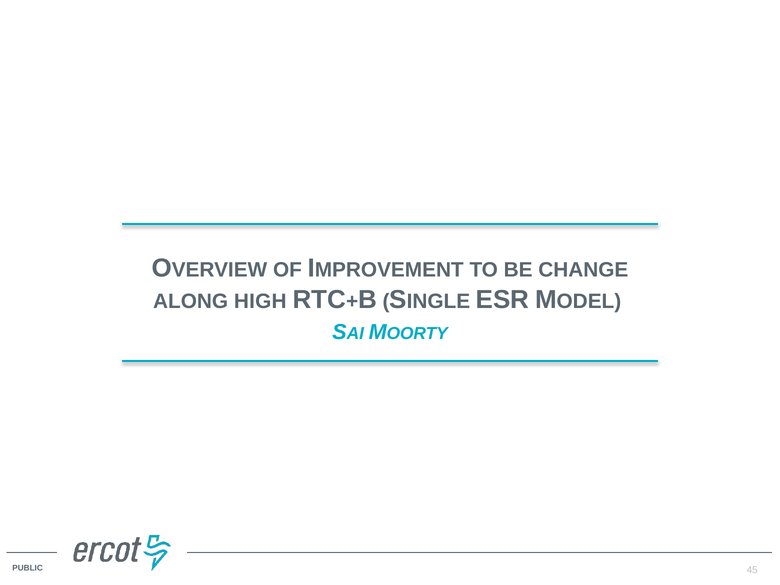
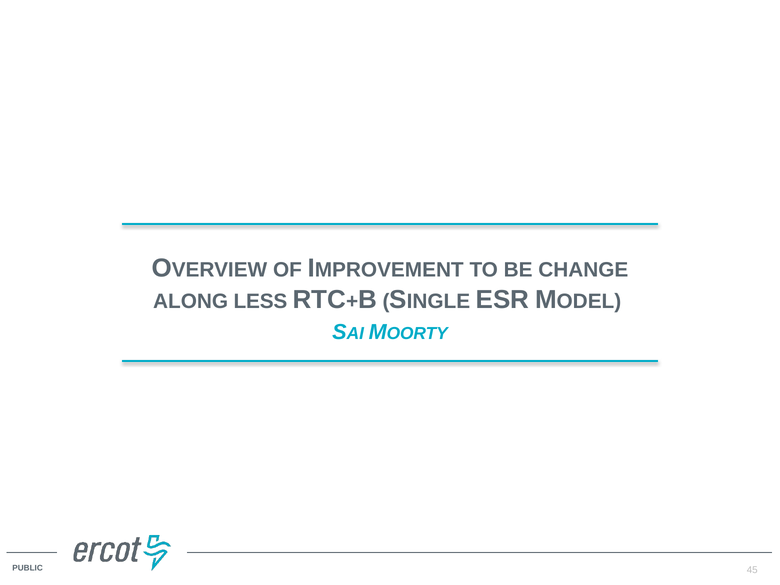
HIGH: HIGH -> LESS
